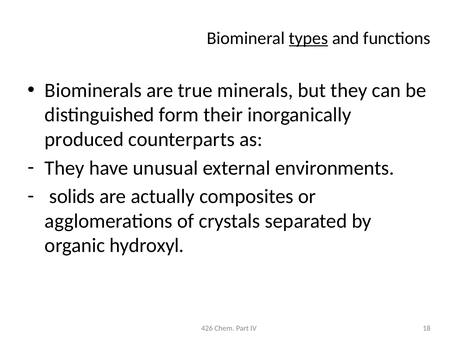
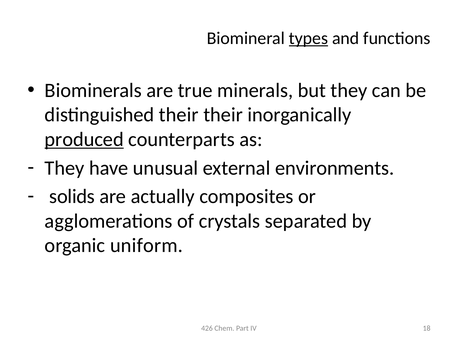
distinguished form: form -> their
produced underline: none -> present
hydroxyl: hydroxyl -> uniform
